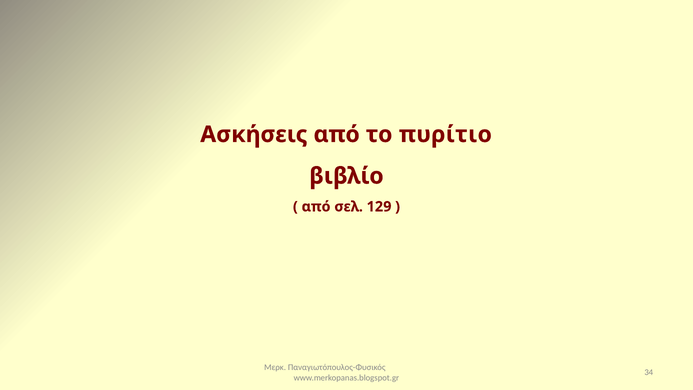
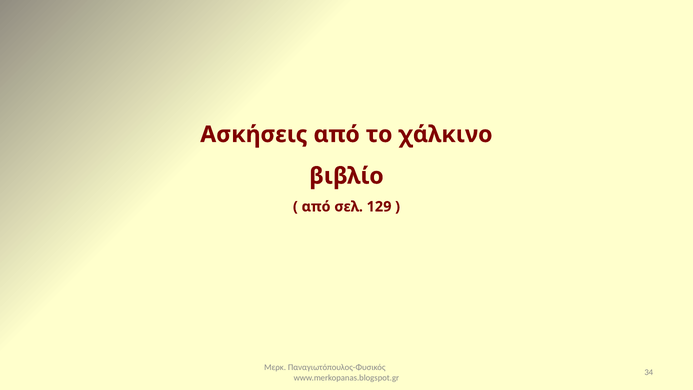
πυρίτιο: πυρίτιο -> χάλκινο
